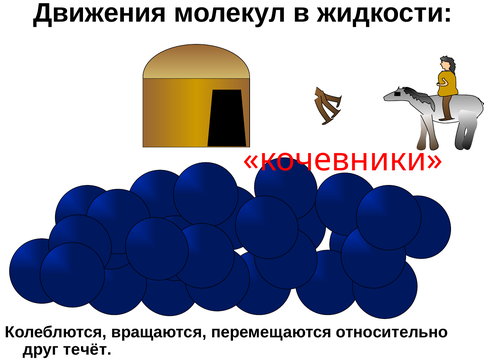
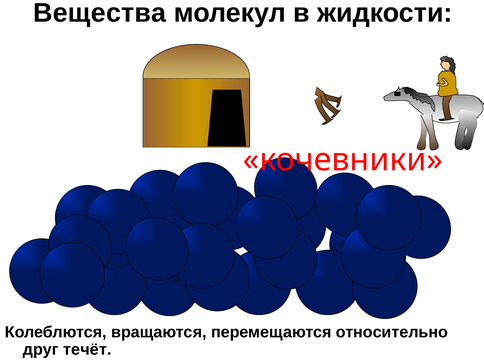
Движения: Движения -> Вещества
